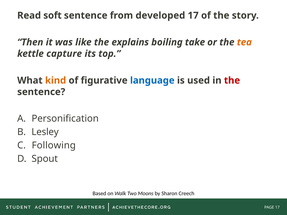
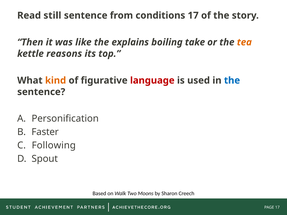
soft: soft -> still
developed: developed -> conditions
capture: capture -> reasons
language colour: blue -> red
the at (232, 81) colour: red -> blue
Lesley: Lesley -> Faster
